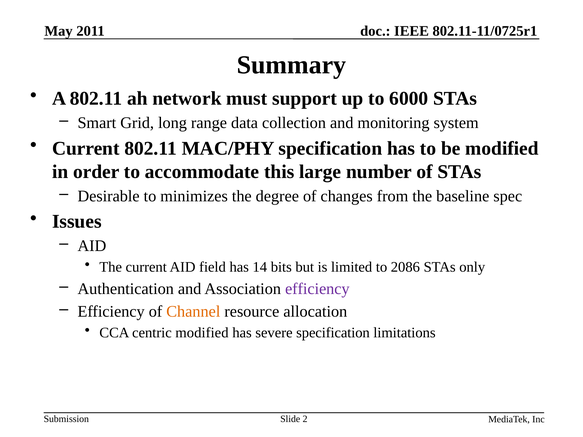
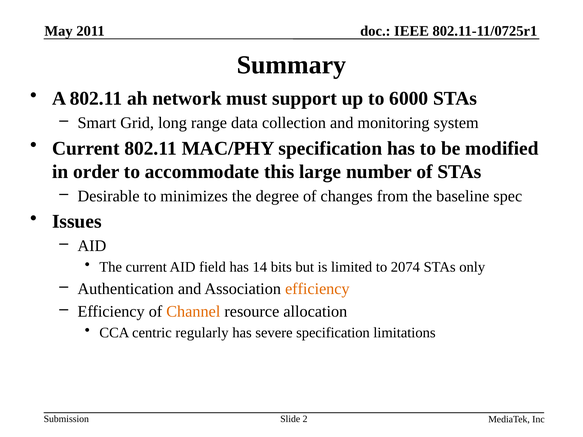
2086: 2086 -> 2074
efficiency at (317, 289) colour: purple -> orange
centric modified: modified -> regularly
